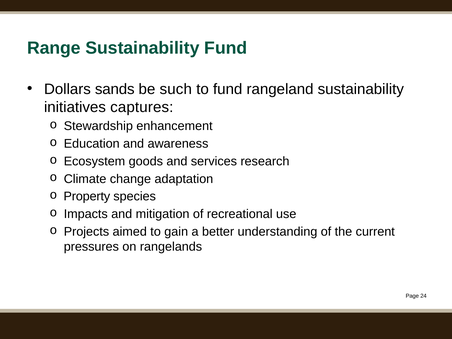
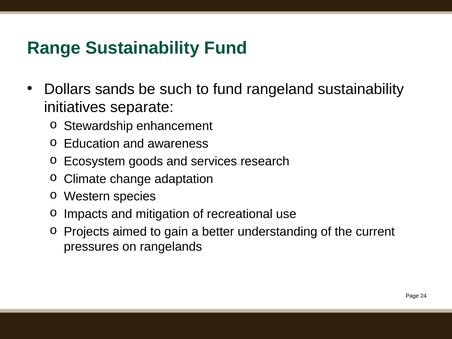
captures: captures -> separate
Property: Property -> Western
